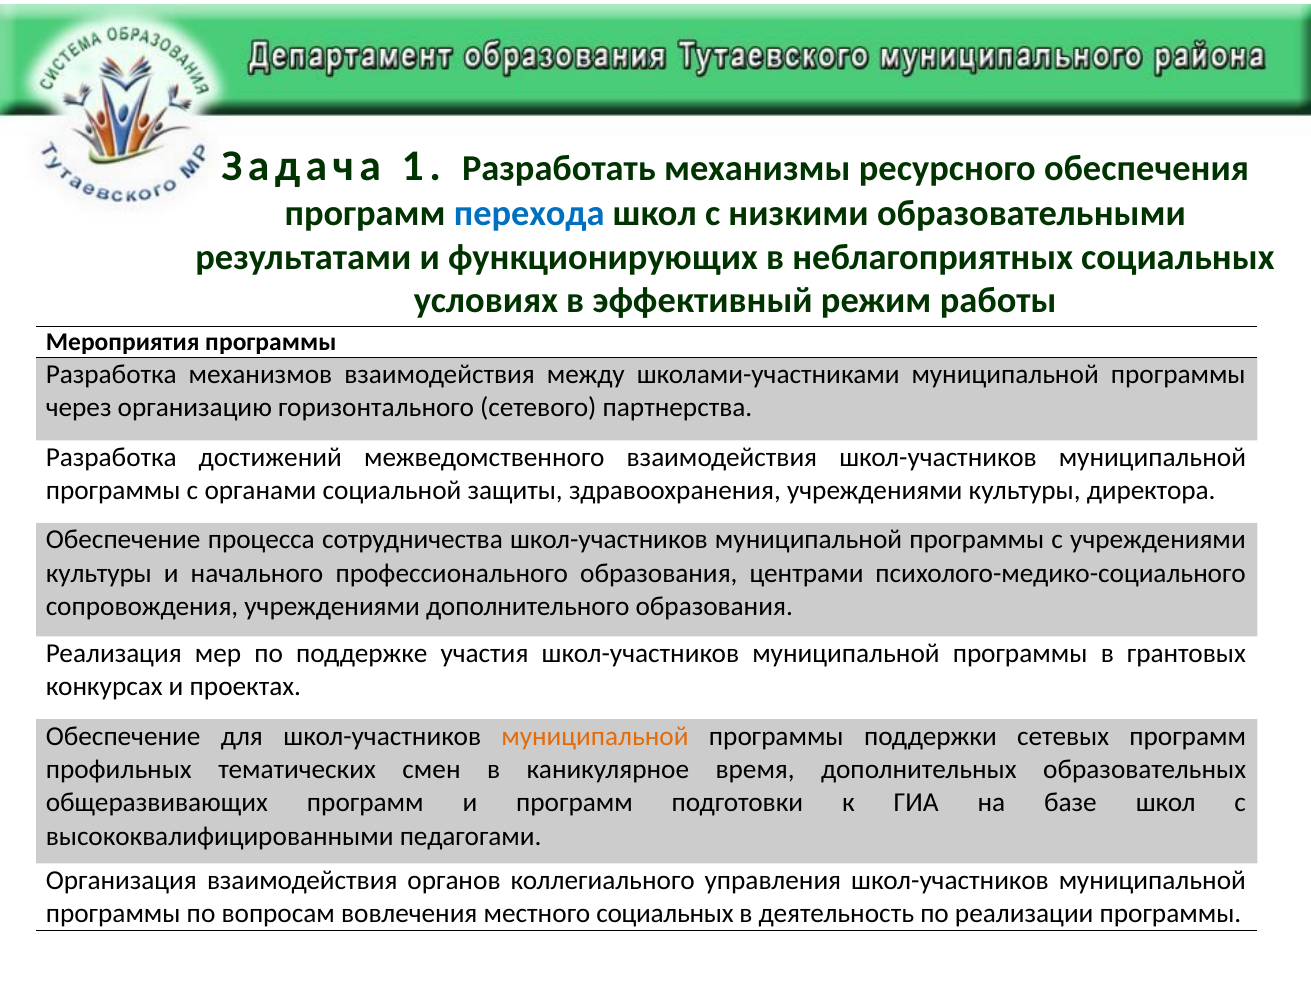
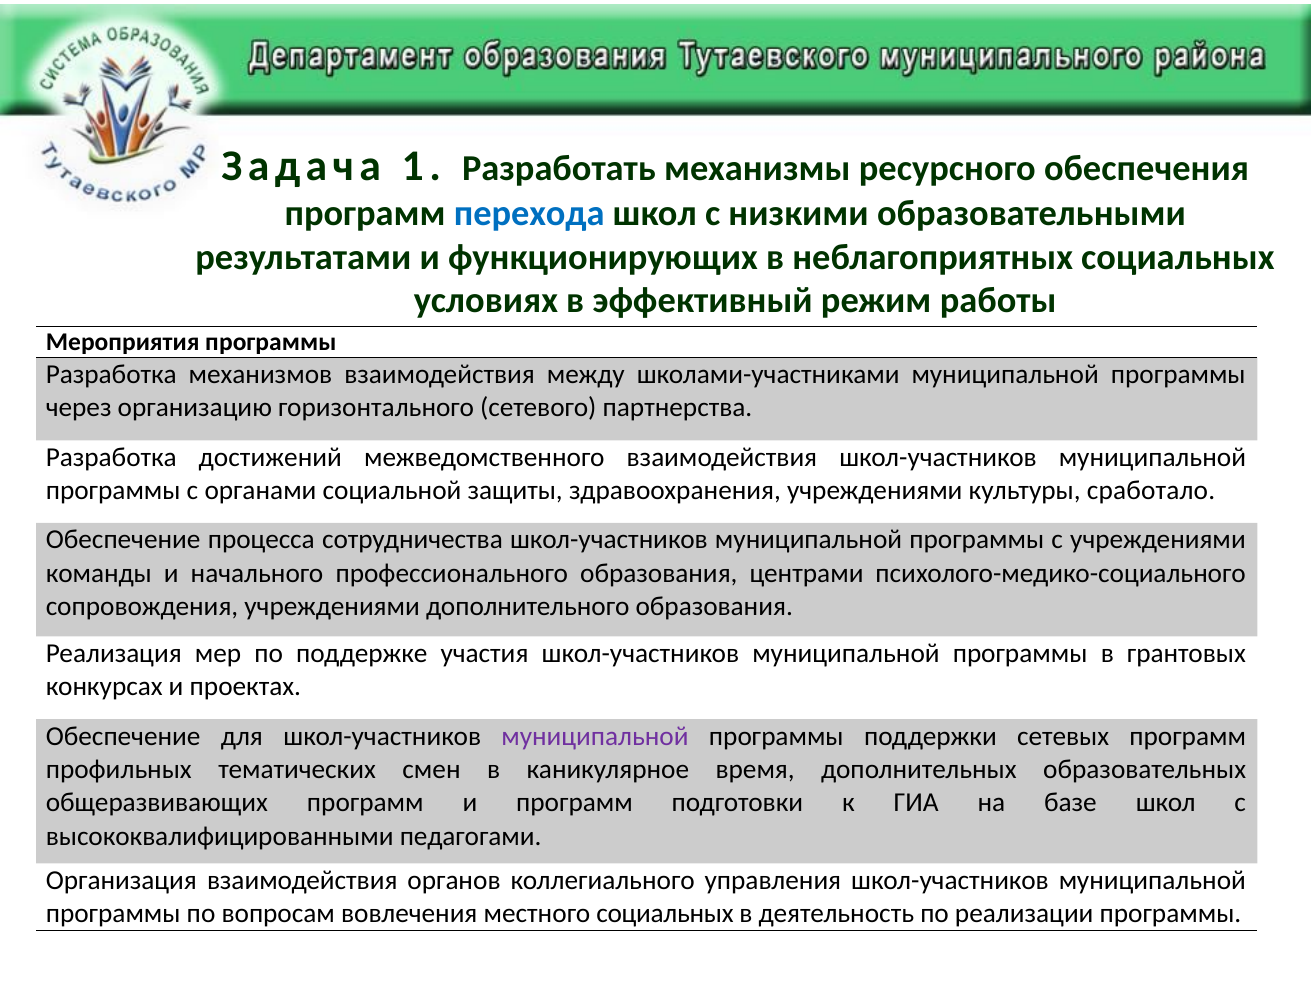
директора: директора -> сработало
культуры at (99, 574): культуры -> команды
муниципальной at (595, 736) colour: orange -> purple
